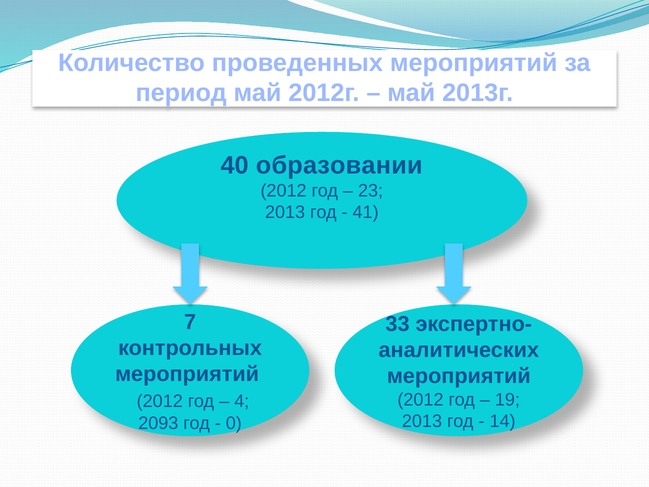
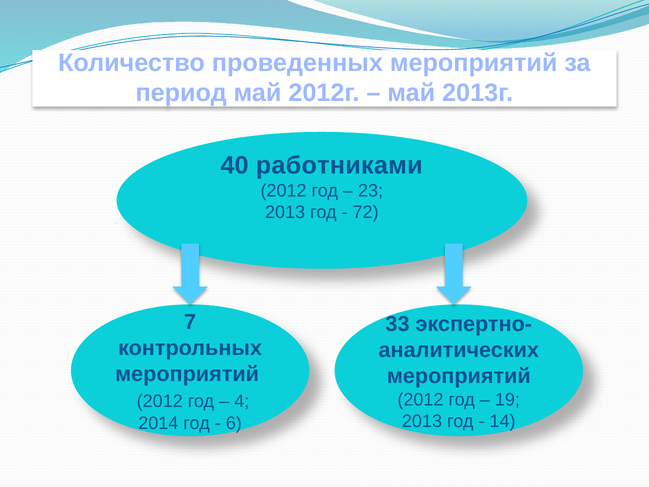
образовании: образовании -> работниками
41: 41 -> 72
2093: 2093 -> 2014
0: 0 -> 6
